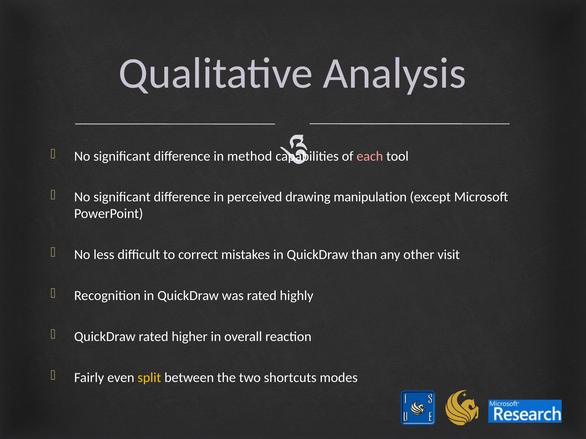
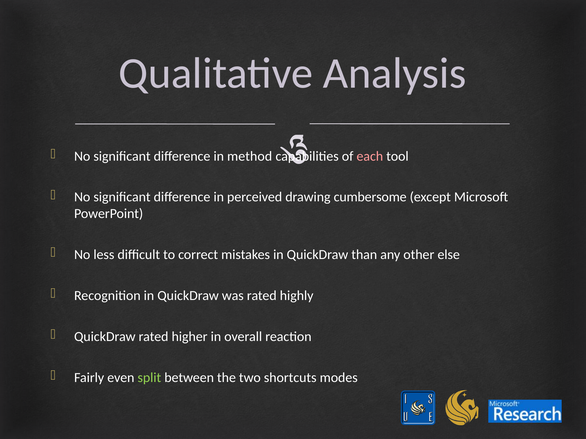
manipulation: manipulation -> cumbersome
visit: visit -> else
split colour: yellow -> light green
